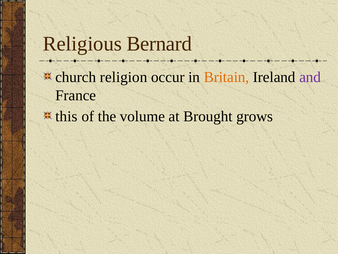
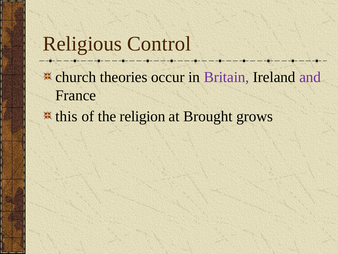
Bernard: Bernard -> Control
religion: religion -> theories
Britain colour: orange -> purple
volume: volume -> religion
